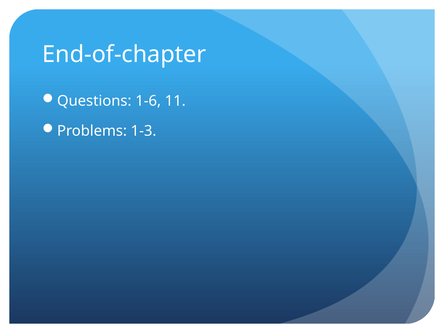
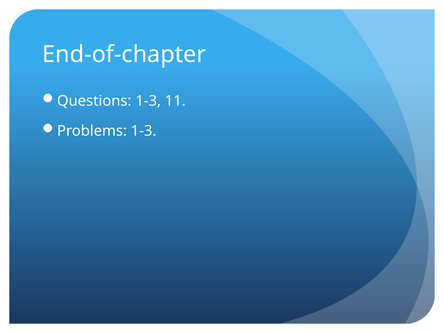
Questions 1-6: 1-6 -> 1-3
